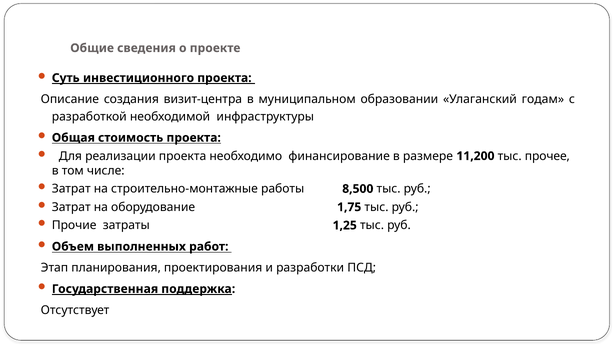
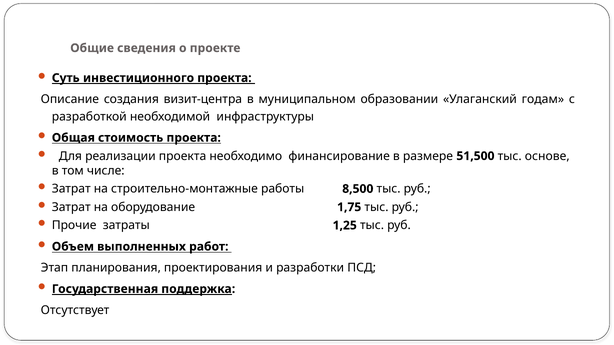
11,200: 11,200 -> 51,500
прочее: прочее -> основе
